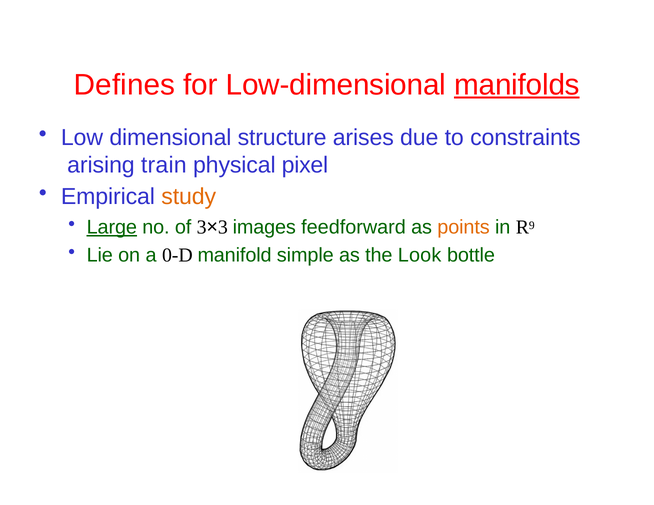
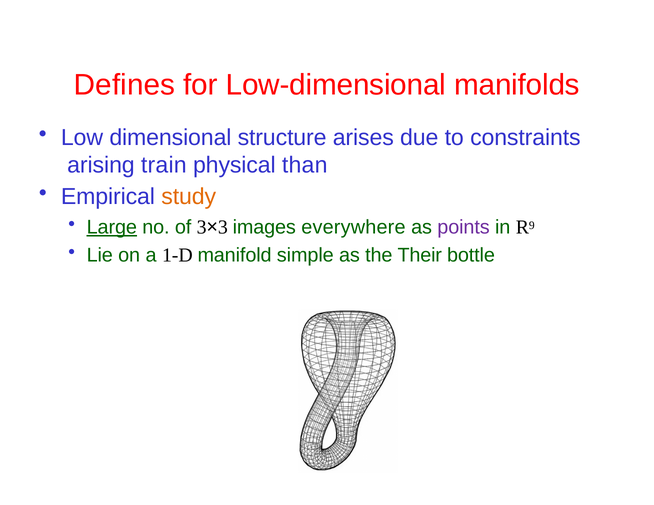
manifolds underline: present -> none
pixel: pixel -> than
feedforward: feedforward -> everywhere
points colour: orange -> purple
0-D: 0-D -> 1-D
Look: Look -> Their
